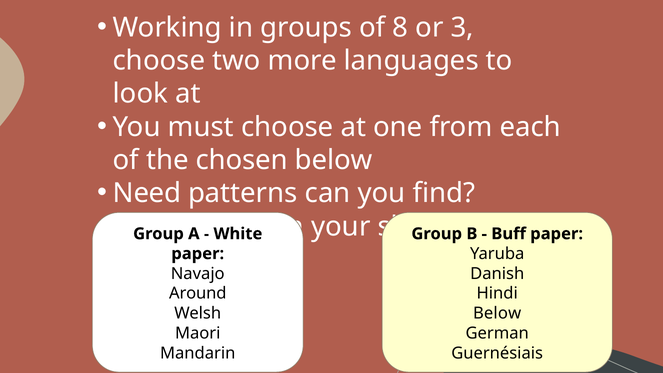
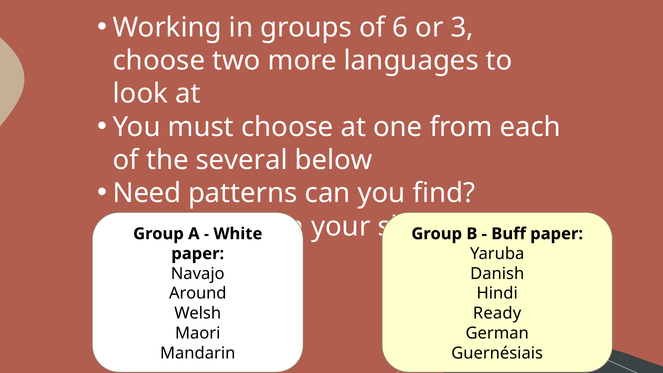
8: 8 -> 6
chosen: chosen -> several
Below at (497, 313): Below -> Ready
